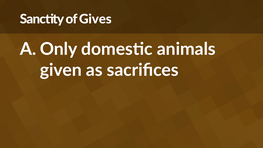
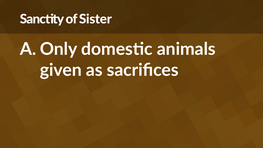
Gives: Gives -> Sister
